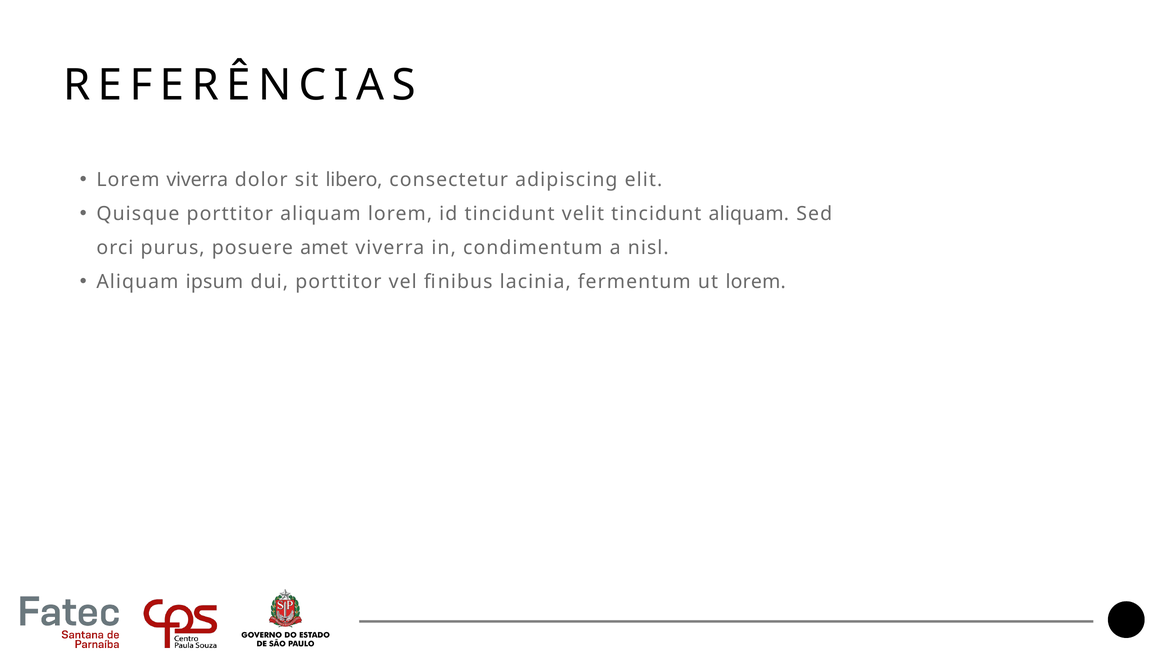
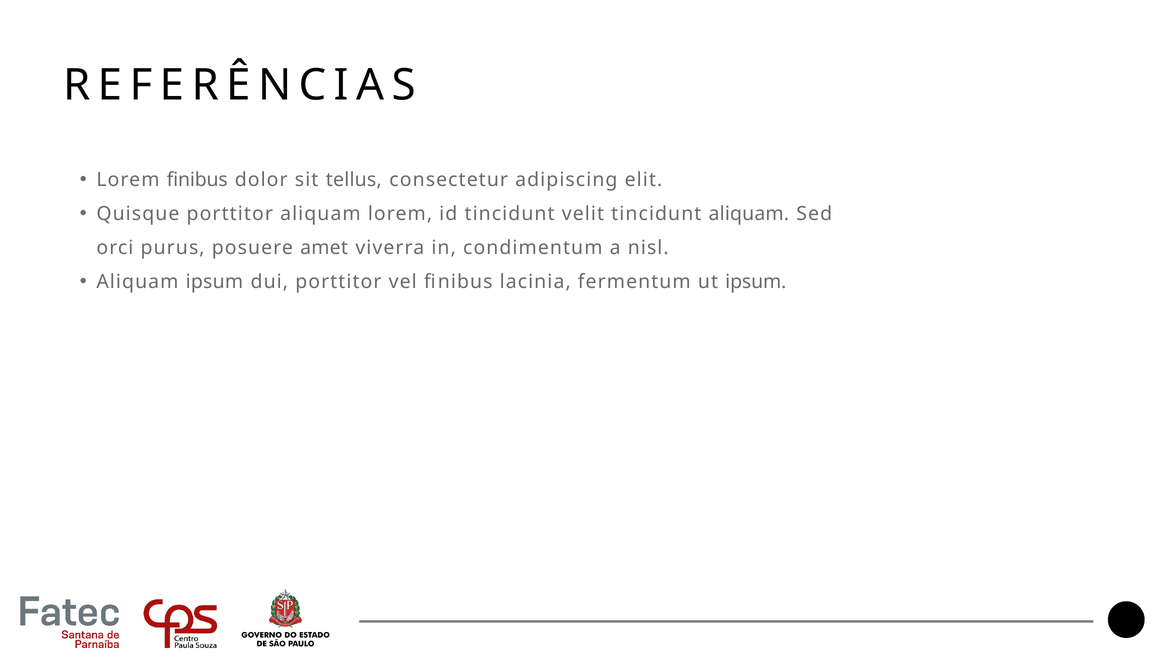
Lorem viverra: viverra -> finibus
libero: libero -> tellus
ut lorem: lorem -> ipsum
